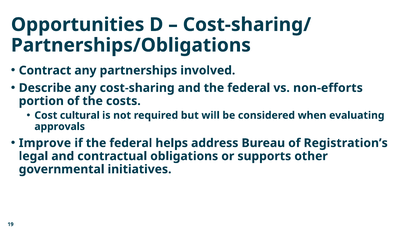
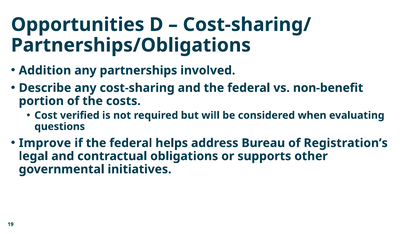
Contract: Contract -> Addition
non-efforts: non-efforts -> non-benefit
cultural: cultural -> verified
approvals: approvals -> questions
